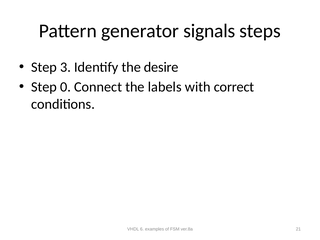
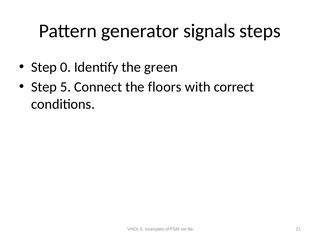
3: 3 -> 0
desire: desire -> green
0: 0 -> 5
labels: labels -> floors
